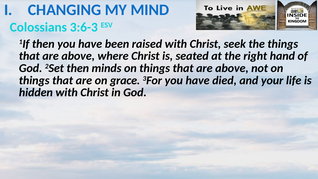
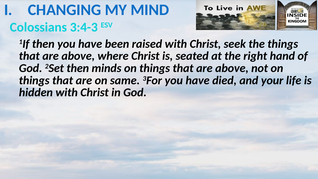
3:6-3: 3:6-3 -> 3:4-3
grace: grace -> same
